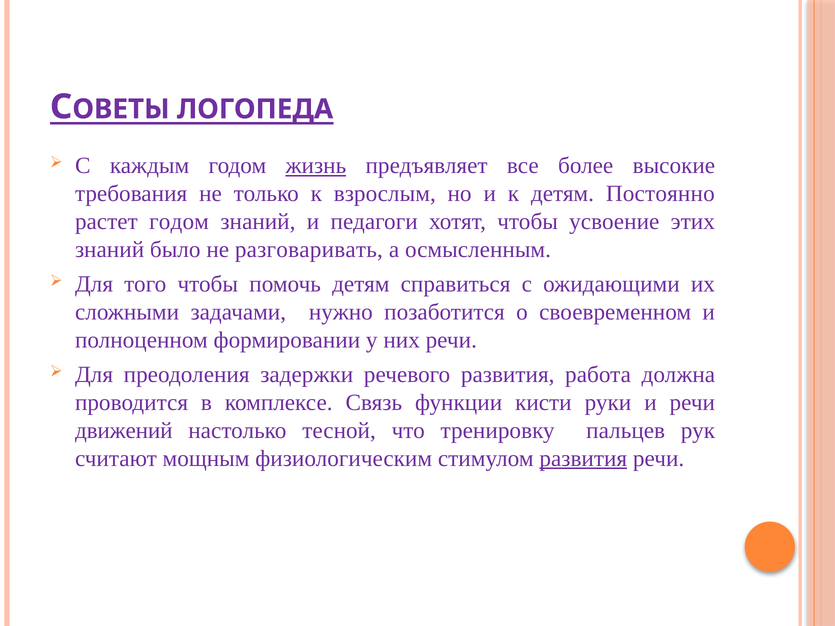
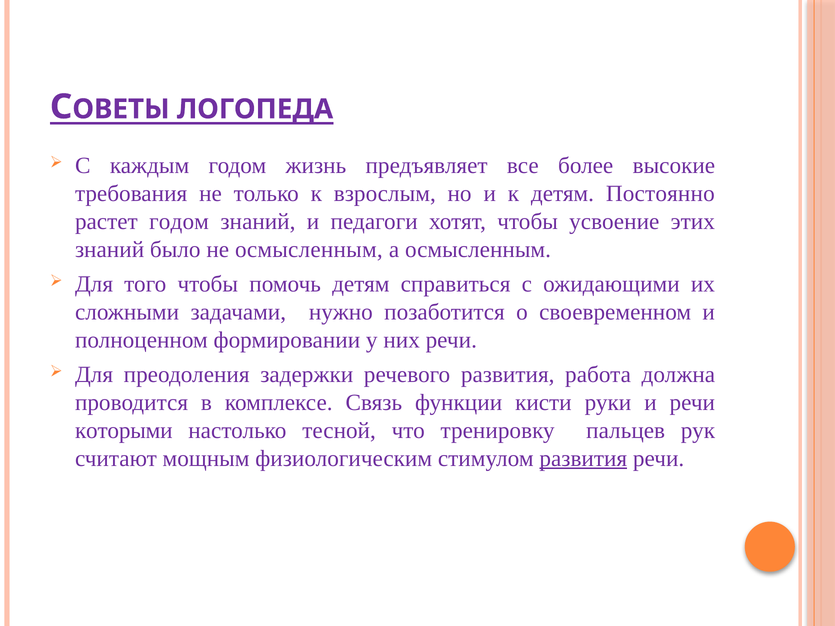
жизнь underline: present -> none
не разговаривать: разговаривать -> осмысленным
движений: движений -> которыми
